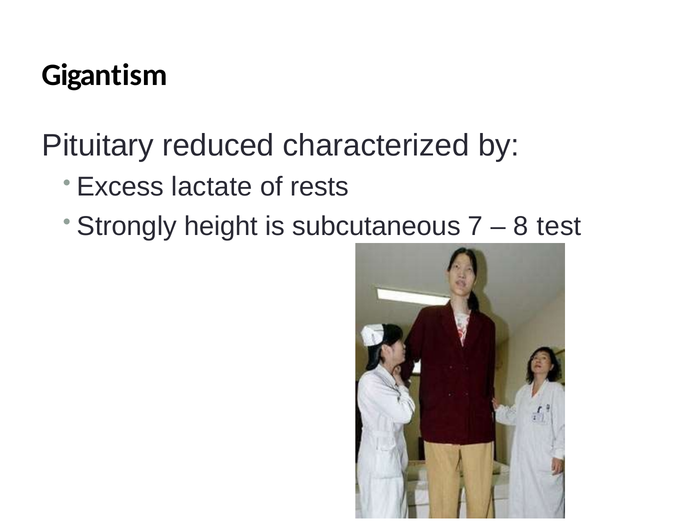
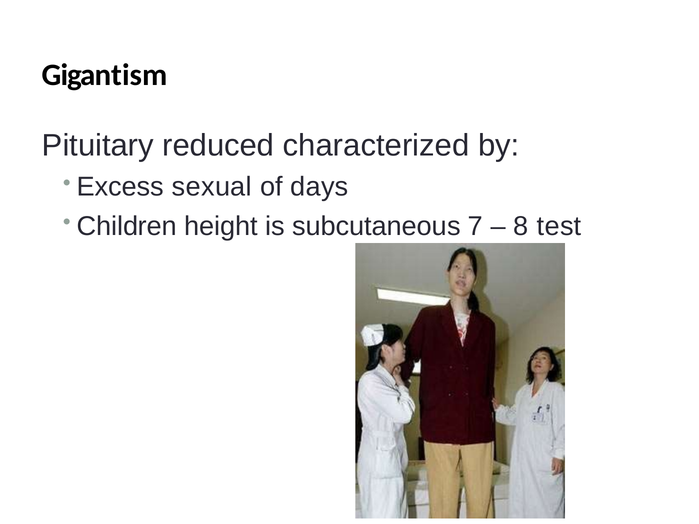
lactate: lactate -> sexual
rests: rests -> days
Strongly: Strongly -> Children
